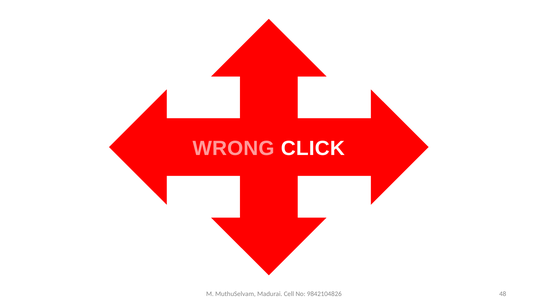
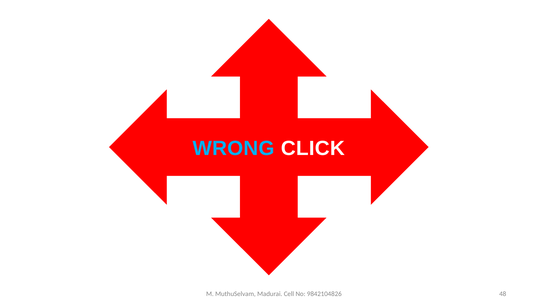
WRONG colour: pink -> light blue
